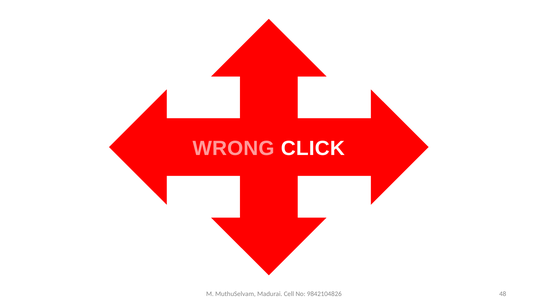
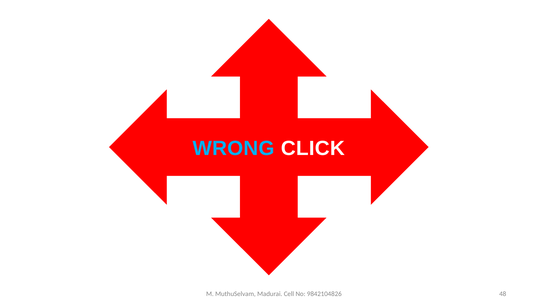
WRONG colour: pink -> light blue
